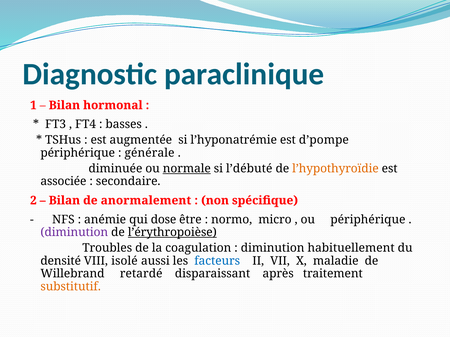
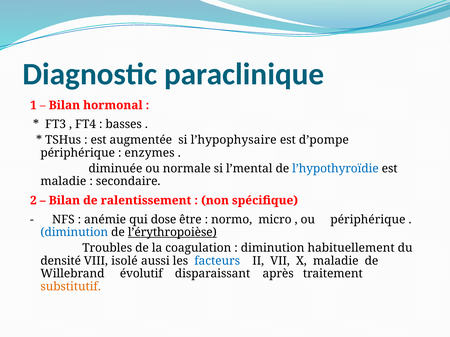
l’hyponatrémie: l’hyponatrémie -> l’hypophysaire
générale: générale -> enzymes
normale underline: present -> none
l’débuté: l’débuté -> l’mental
l’hypothyroïdie colour: orange -> blue
associée at (63, 182): associée -> maladie
anormalement: anormalement -> ralentissement
diminution at (74, 233) colour: purple -> blue
retardé: retardé -> évolutif
